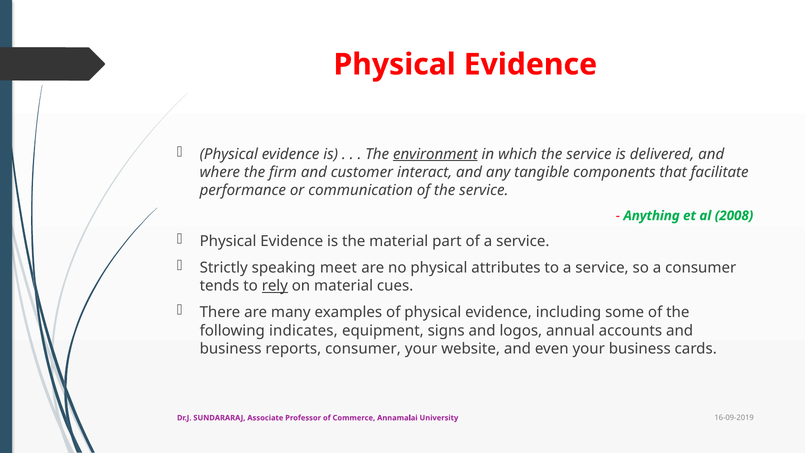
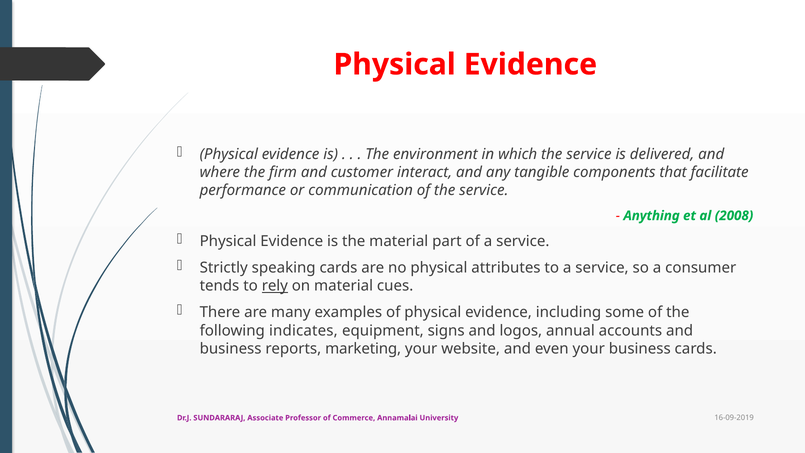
environment underline: present -> none
speaking meet: meet -> cards
reports consumer: consumer -> marketing
